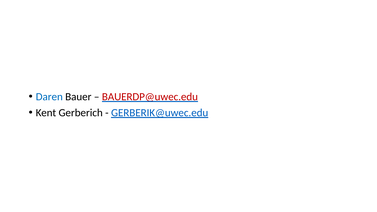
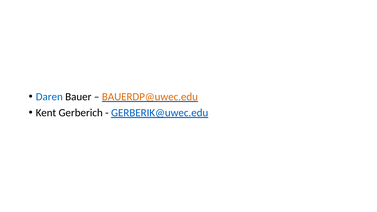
BAUERDP@uwec.edu colour: red -> orange
